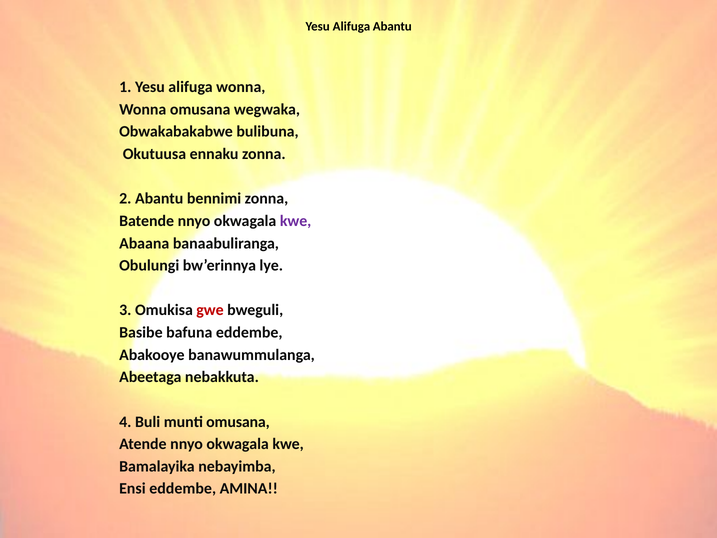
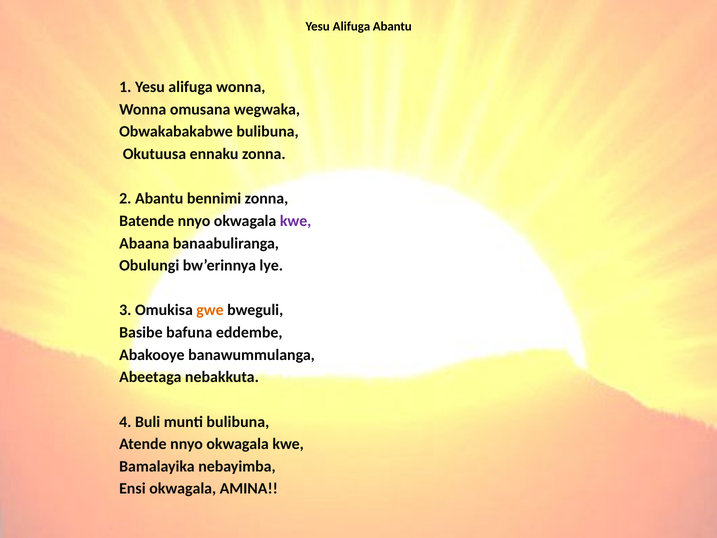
gwe colour: red -> orange
munti omusana: omusana -> bulibuna
Ensi eddembe: eddembe -> okwagala
